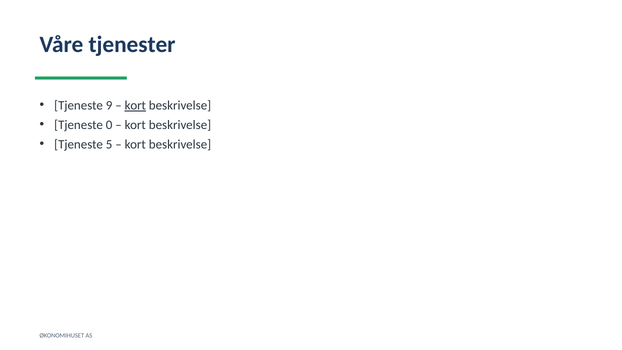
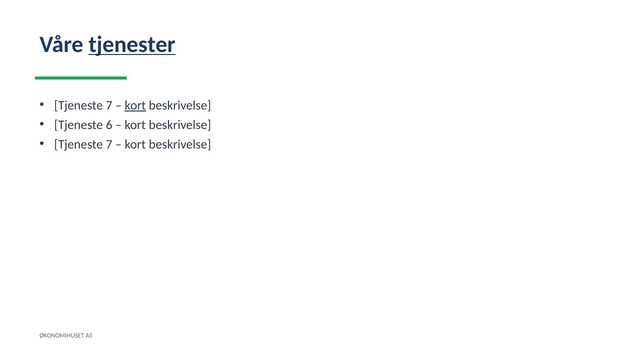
tjenester underline: none -> present
9 at (109, 105): 9 -> 7
0: 0 -> 6
5 at (109, 144): 5 -> 7
